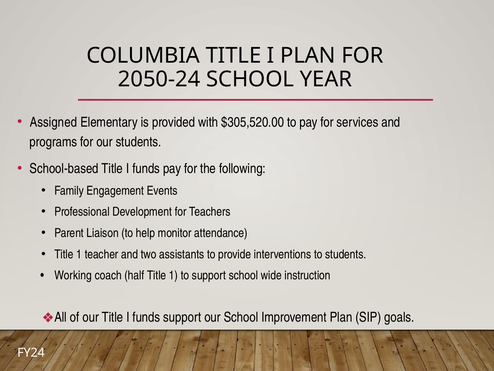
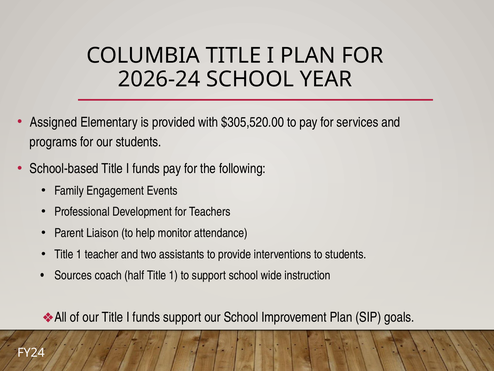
2050-24: 2050-24 -> 2026-24
Working: Working -> Sources
